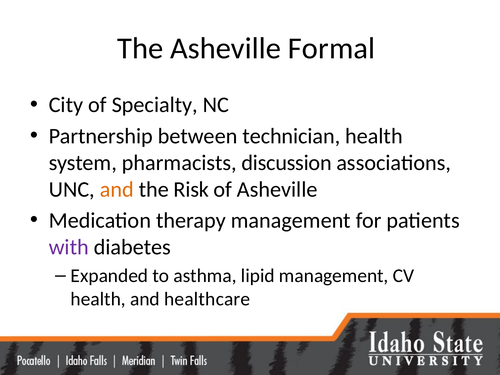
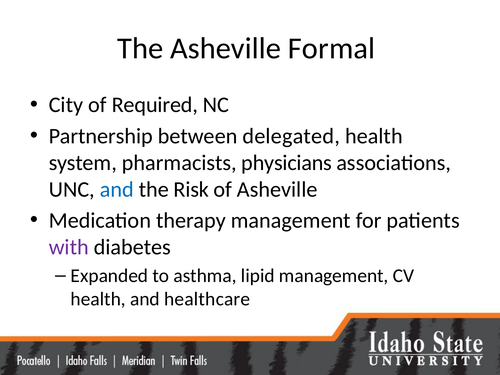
Specialty: Specialty -> Required
technician: technician -> delegated
discussion: discussion -> physicians
and at (117, 189) colour: orange -> blue
